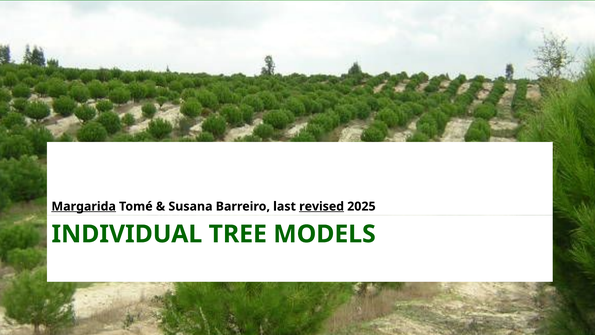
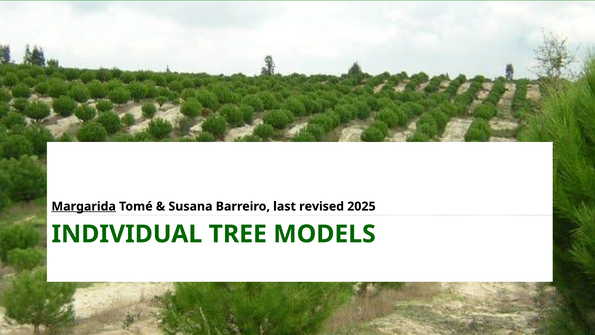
revised underline: present -> none
